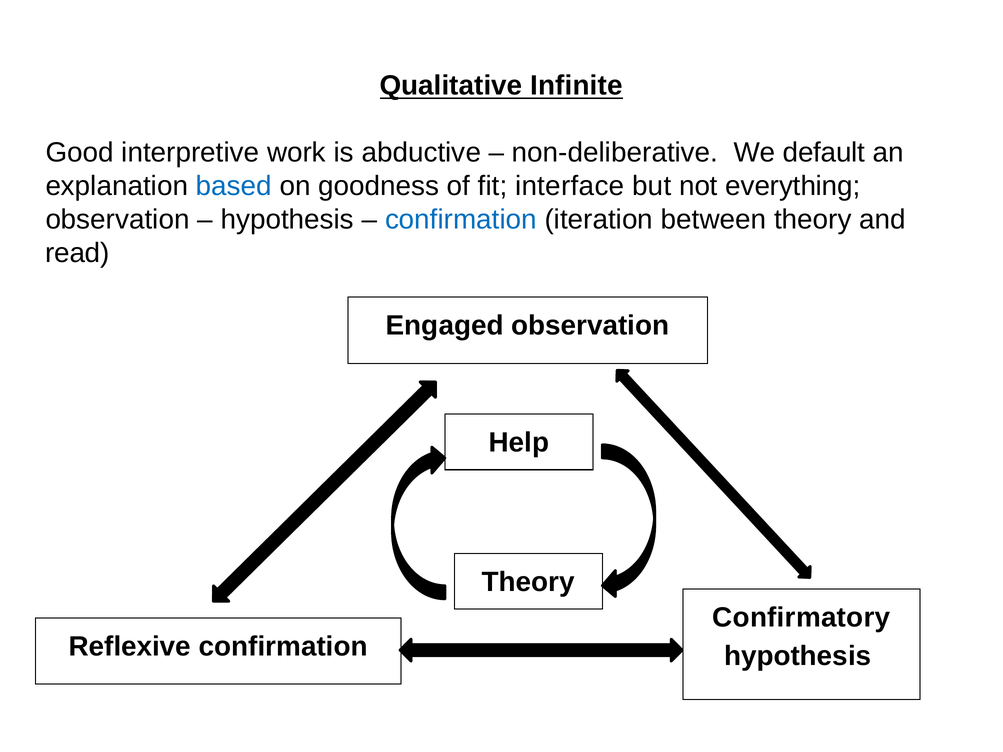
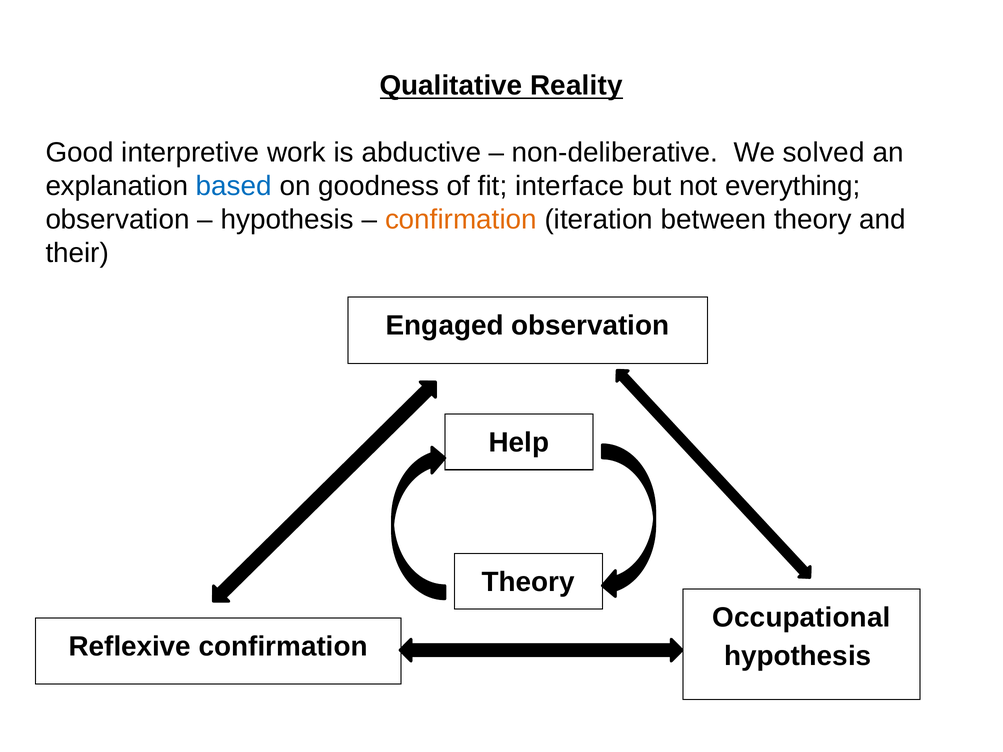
Infinite: Infinite -> Reality
default: default -> solved
confirmation at (461, 220) colour: blue -> orange
read: read -> their
Confirmatory: Confirmatory -> Occupational
